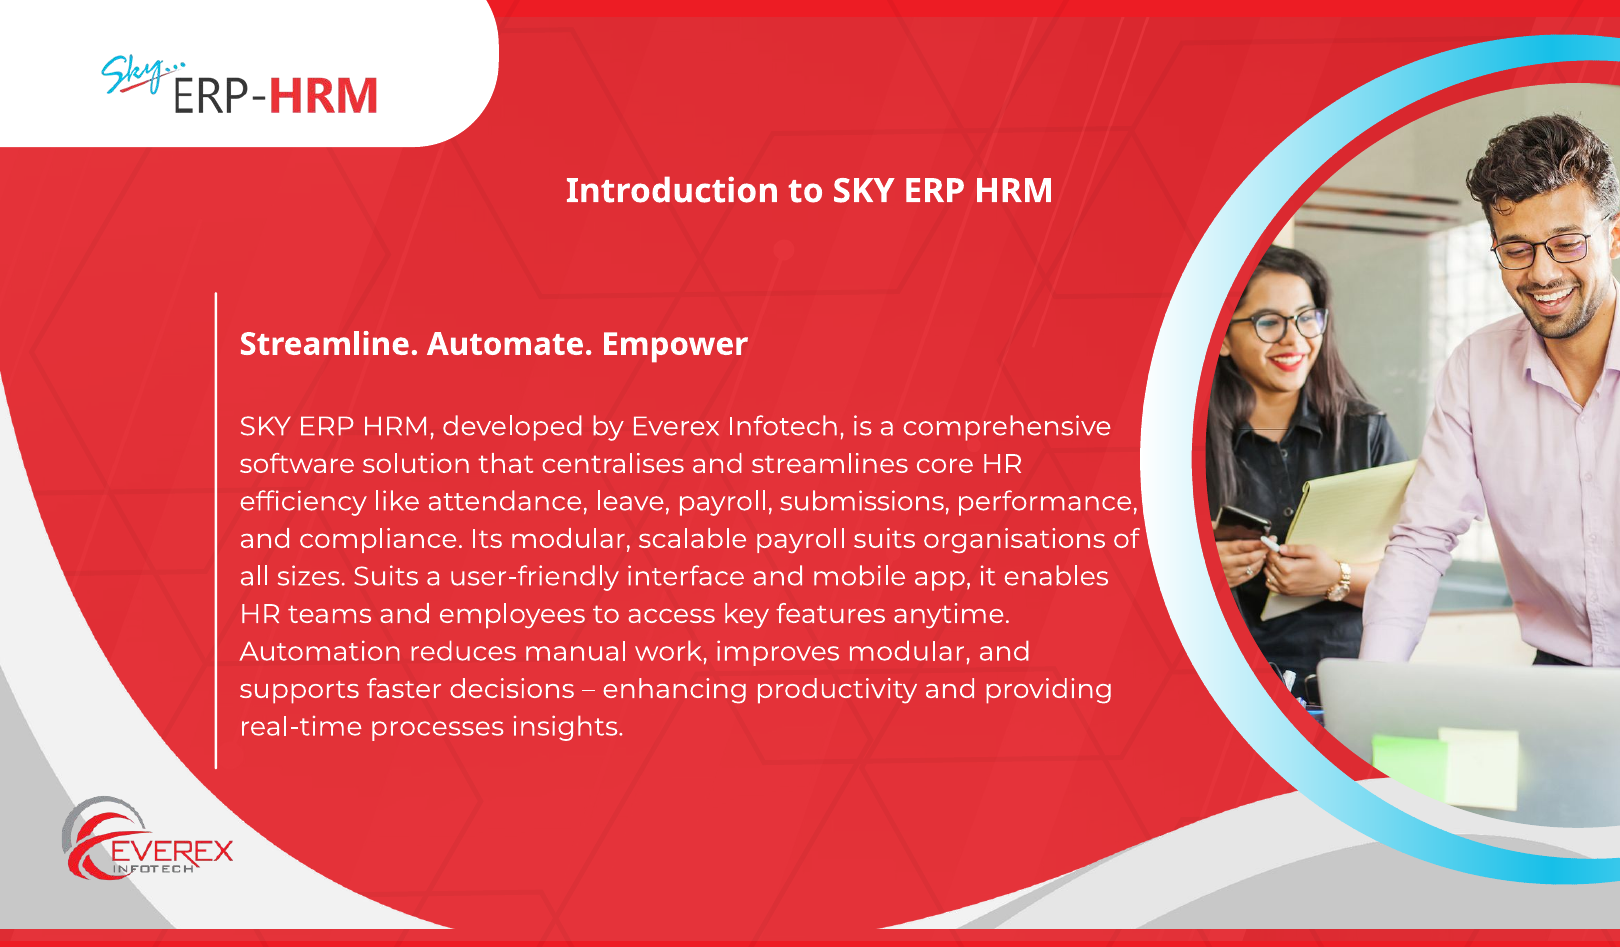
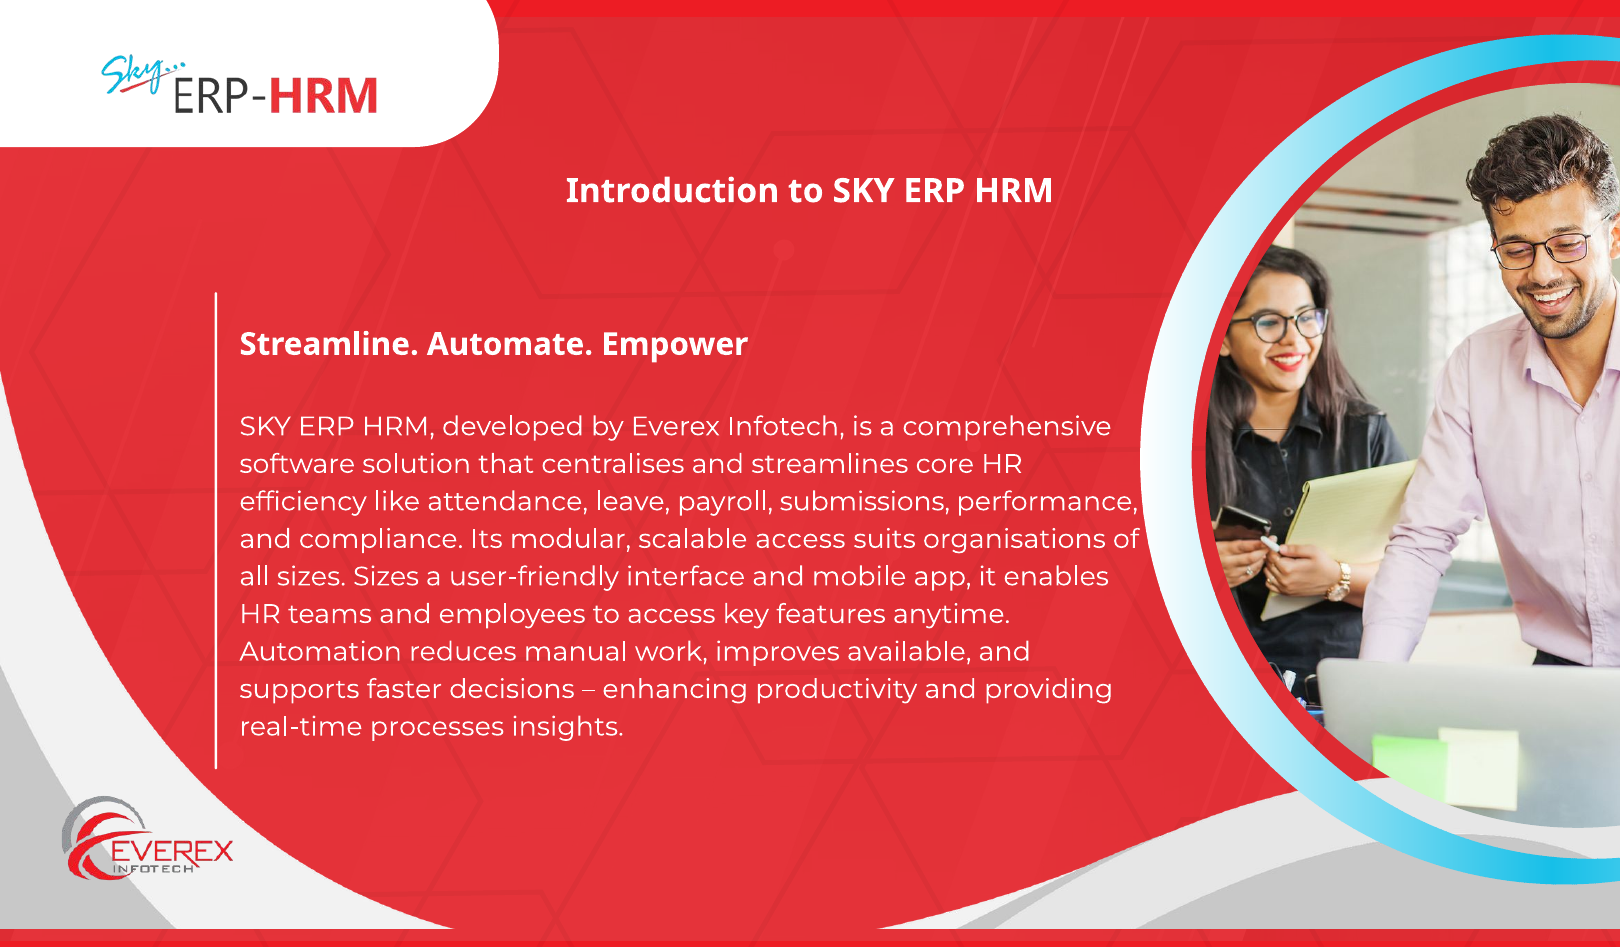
scalable payroll: payroll -> access
sizes Suits: Suits -> Sizes
improves modular: modular -> available
